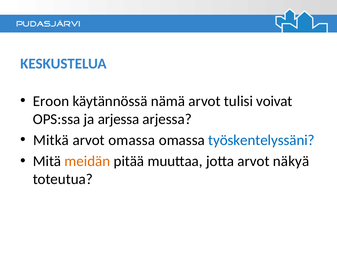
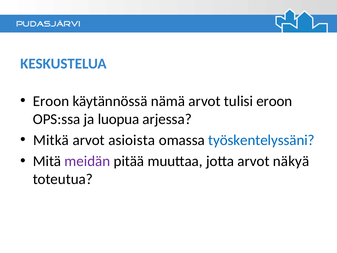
tulisi voivat: voivat -> eroon
ja arjessa: arjessa -> luopua
arvot omassa: omassa -> asioista
meidän colour: orange -> purple
